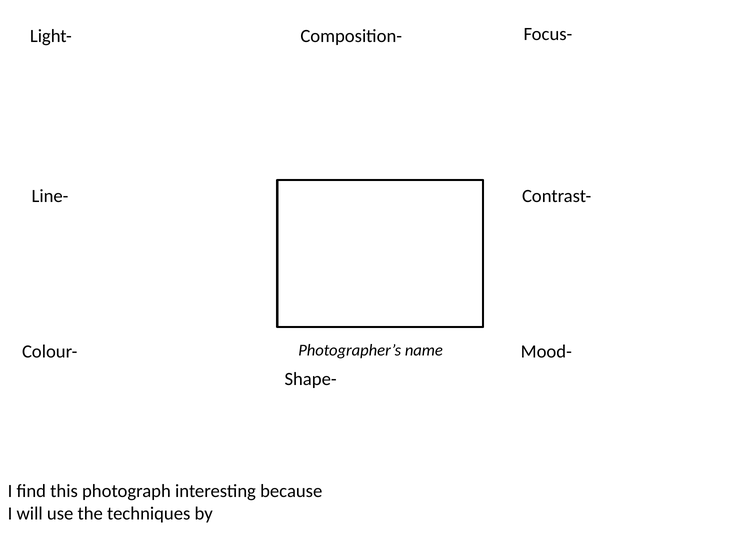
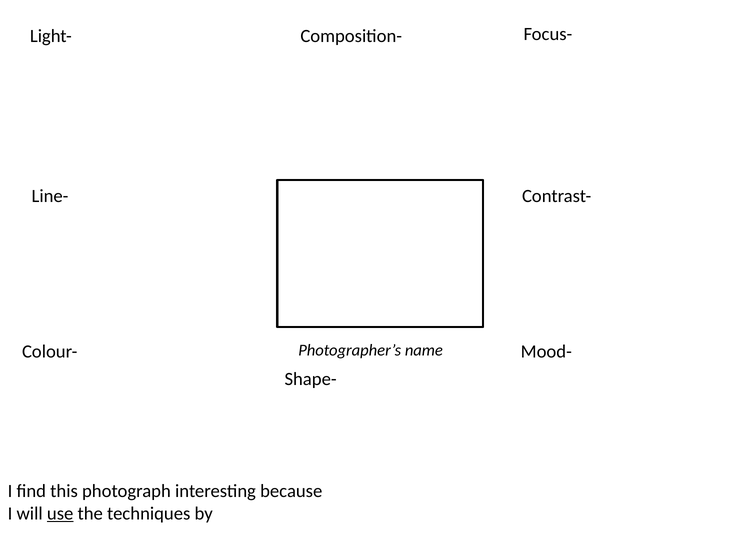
use underline: none -> present
